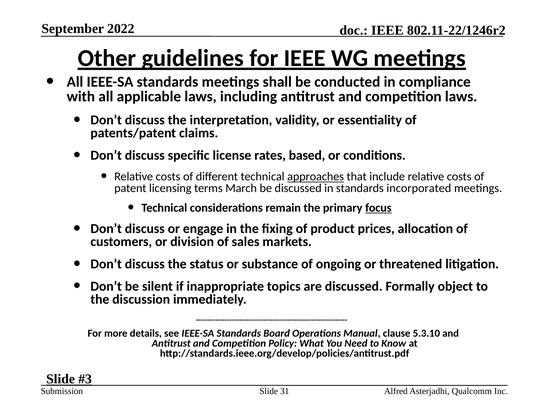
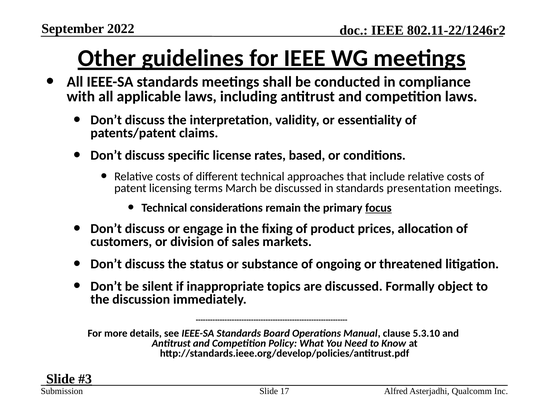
approaches underline: present -> none
incorporated: incorporated -> presentation
31: 31 -> 17
